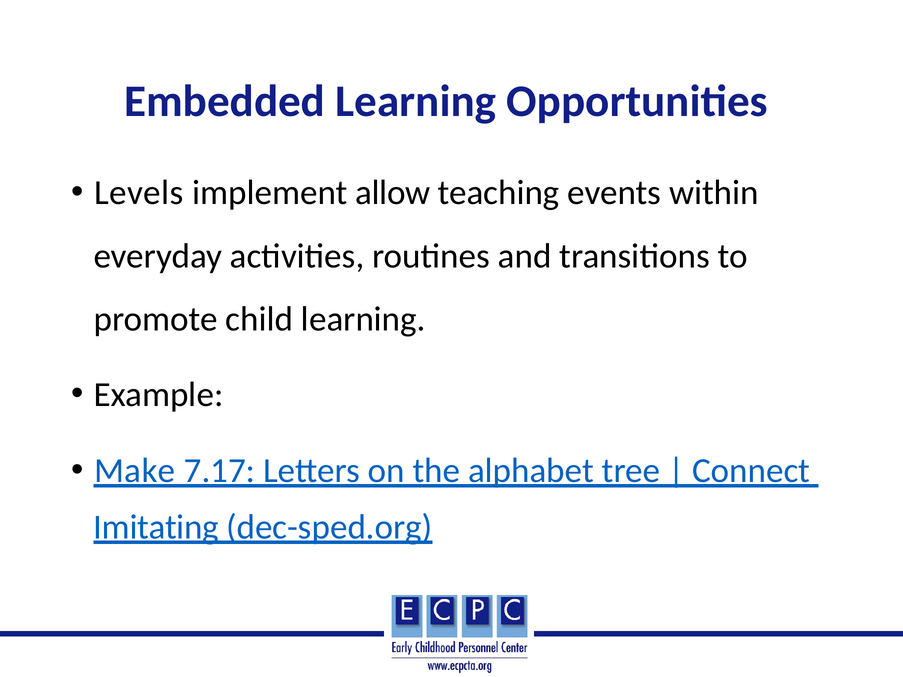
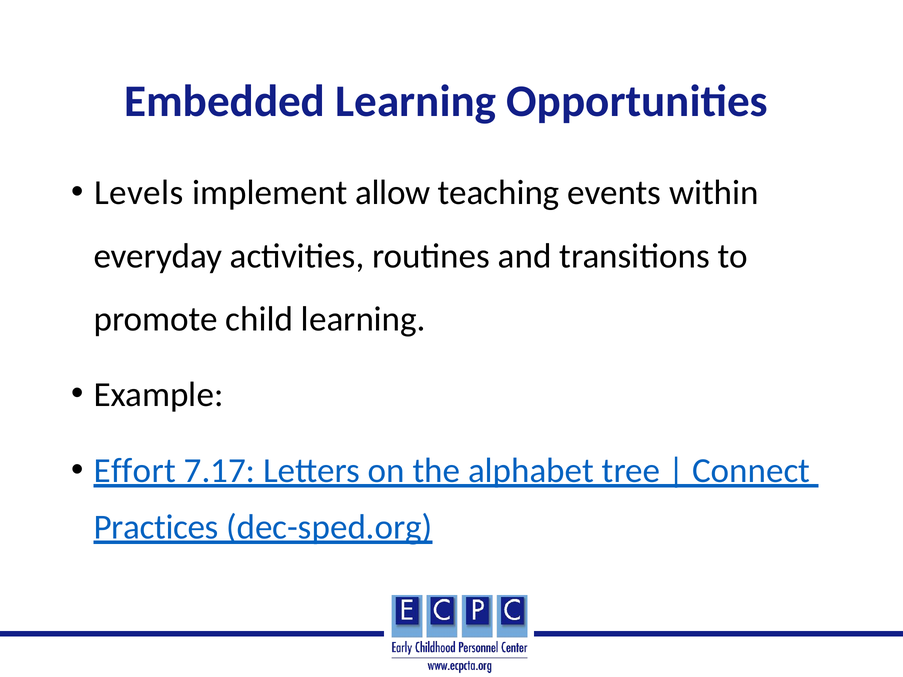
Make: Make -> Effort
Imitating: Imitating -> Practices
